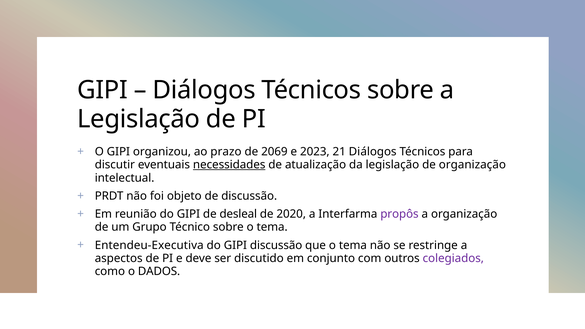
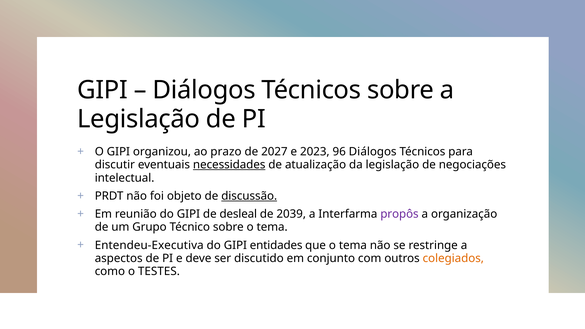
2069: 2069 -> 2027
21: 21 -> 96
de organização: organização -> negociações
discussão at (249, 196) underline: none -> present
2020: 2020 -> 2039
GIPI discussão: discussão -> entidades
colegiados colour: purple -> orange
DADOS: DADOS -> TESTES
